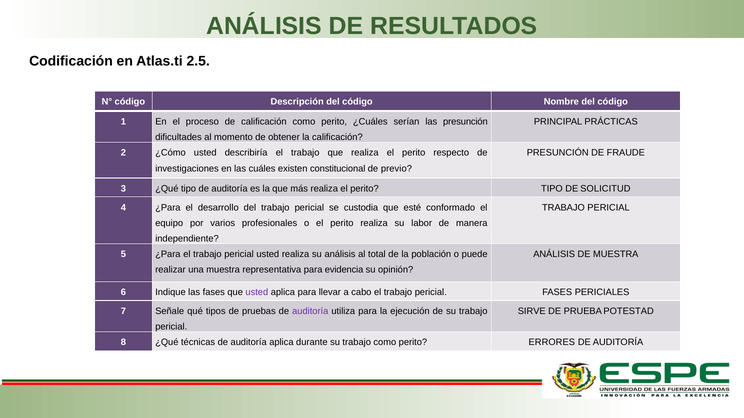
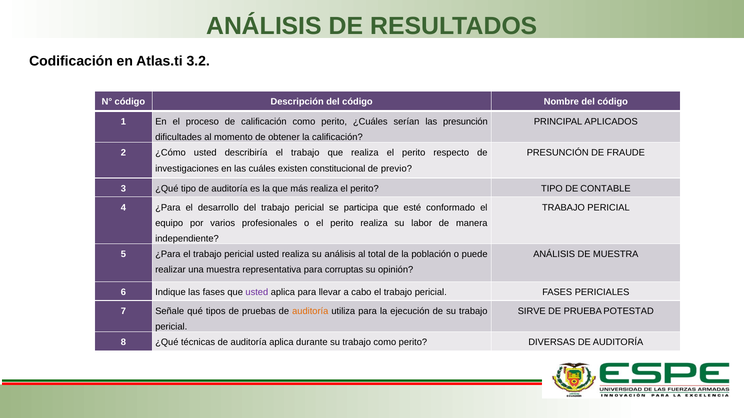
2.5: 2.5 -> 3.2
PRÁCTICAS: PRÁCTICAS -> APLICADOS
SOLICITUD: SOLICITUD -> CONTABLE
custodia: custodia -> participa
evidencia: evidencia -> corruptas
auditoría at (310, 311) colour: purple -> orange
ERRORES: ERRORES -> DIVERSAS
